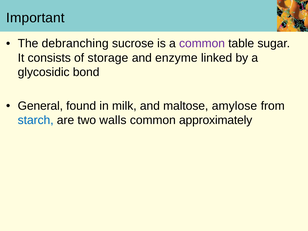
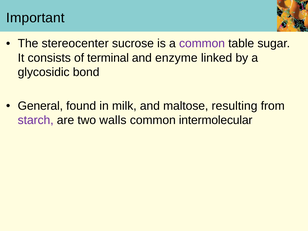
debranching: debranching -> stereocenter
storage: storage -> terminal
amylose: amylose -> resulting
starch colour: blue -> purple
approximately: approximately -> intermolecular
